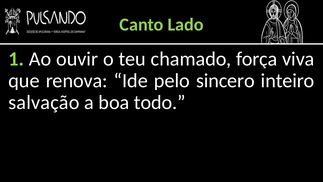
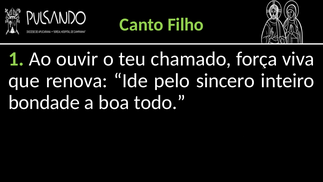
Lado: Lado -> Filho
salvação: salvação -> bondade
